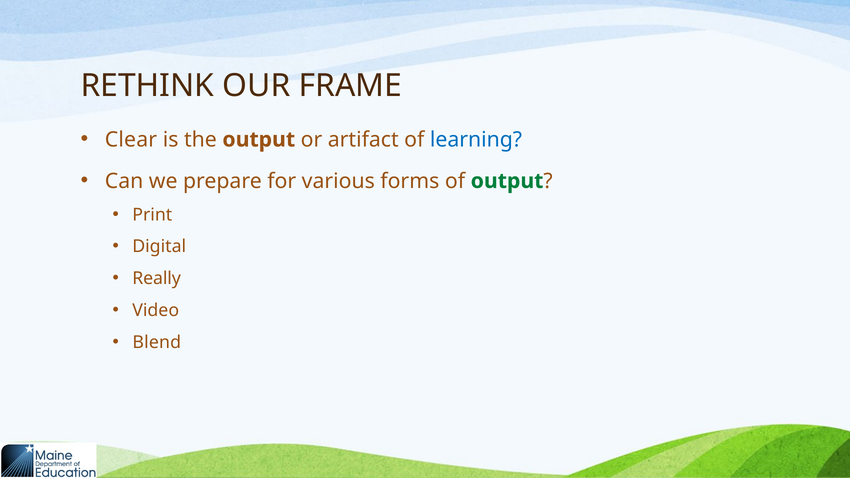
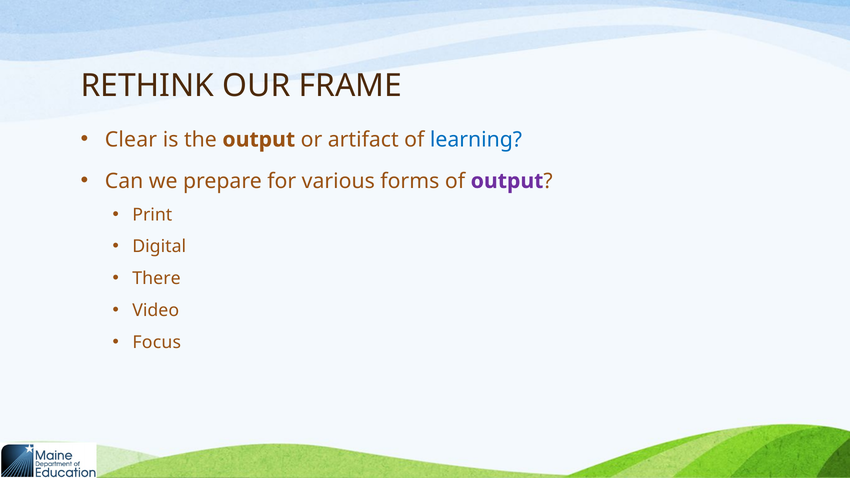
output at (507, 181) colour: green -> purple
Really: Really -> There
Blend: Blend -> Focus
